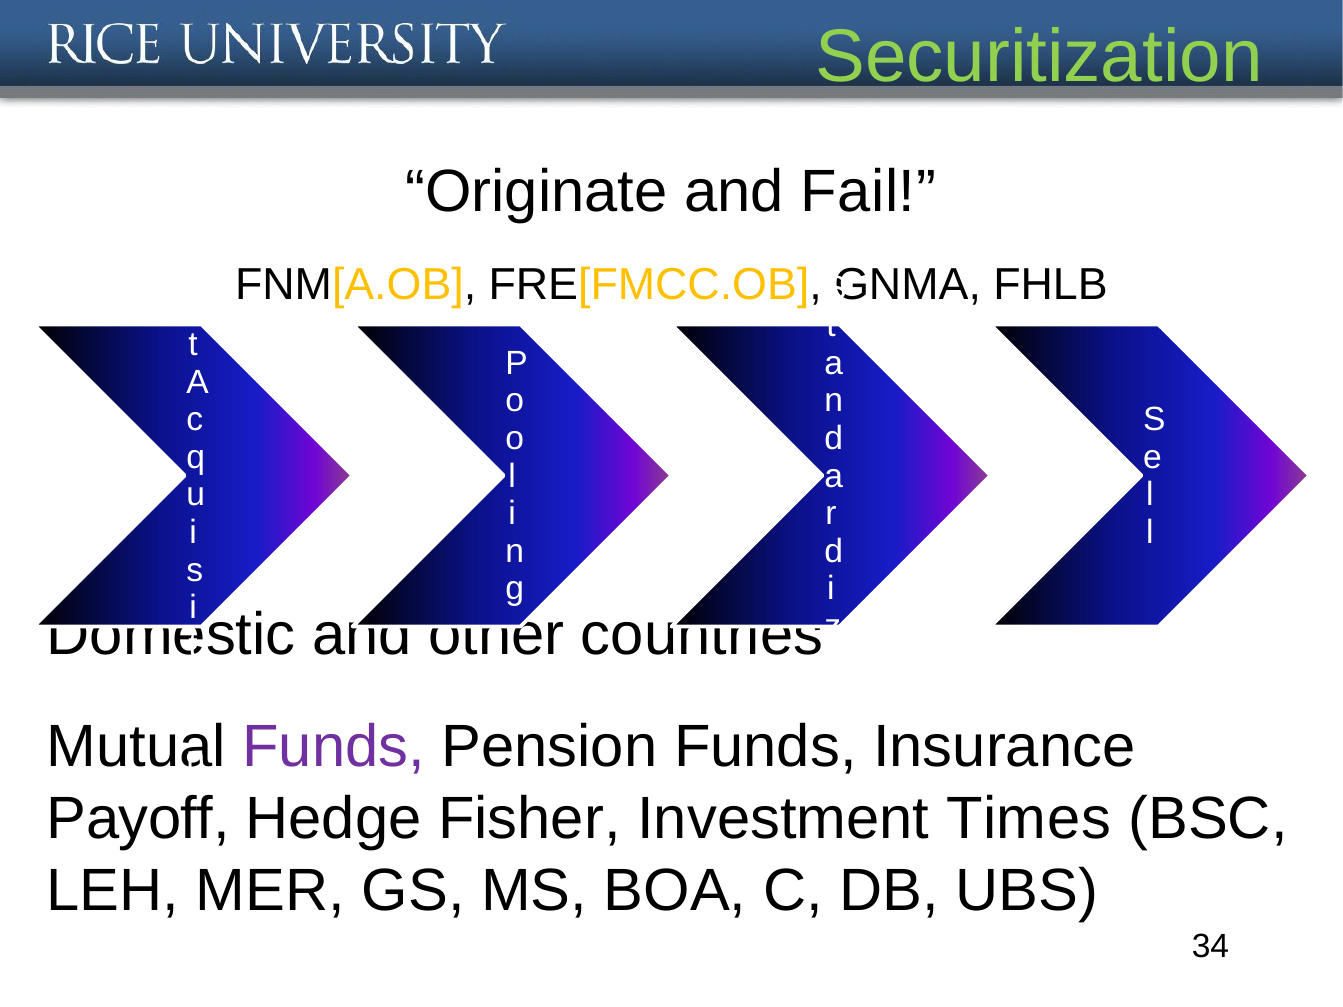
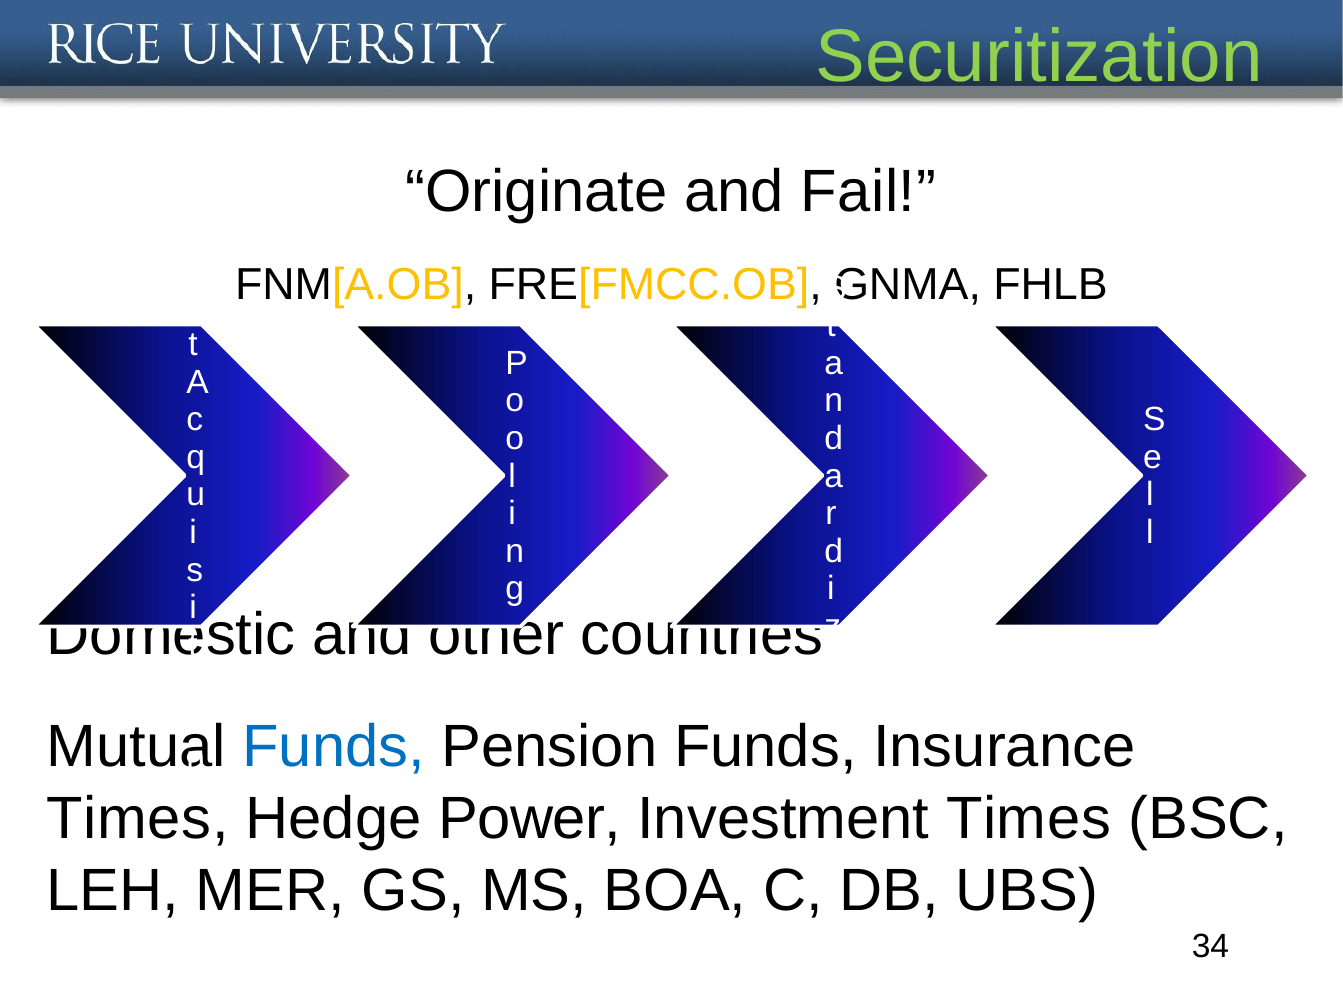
Funds at (334, 747) colour: purple -> blue
Payoff at (138, 819): Payoff -> Times
Fisher: Fisher -> Power
